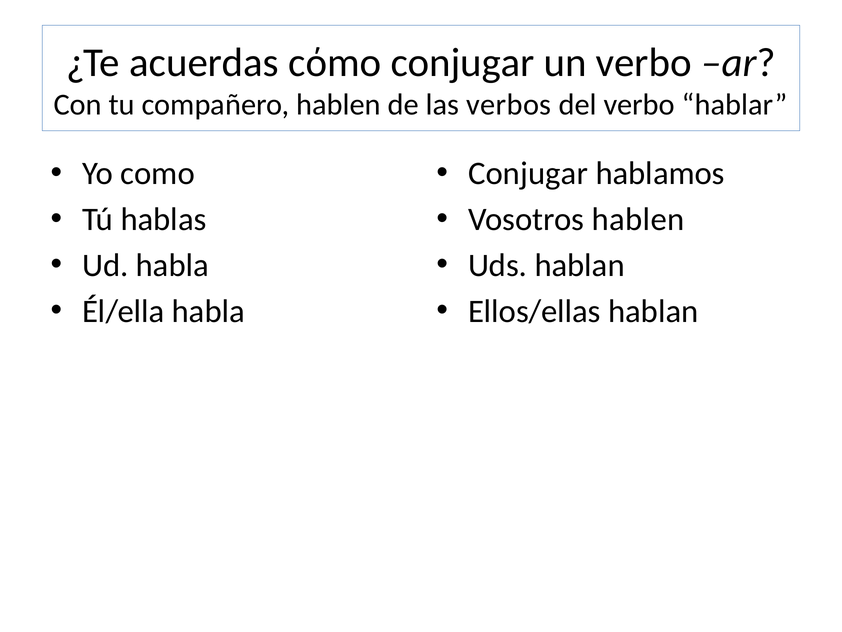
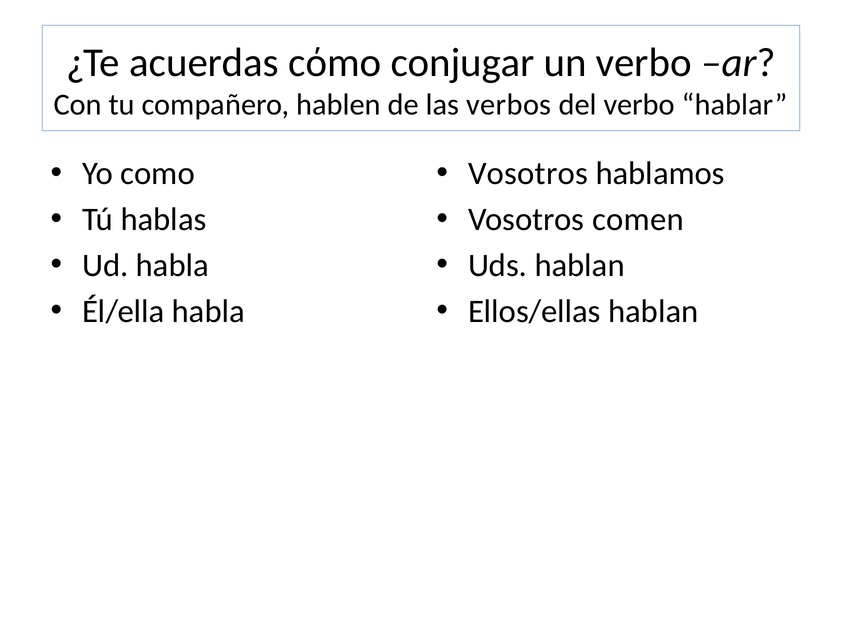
Conjugar at (528, 174): Conjugar -> Vosotros
Vosotros hablen: hablen -> comen
